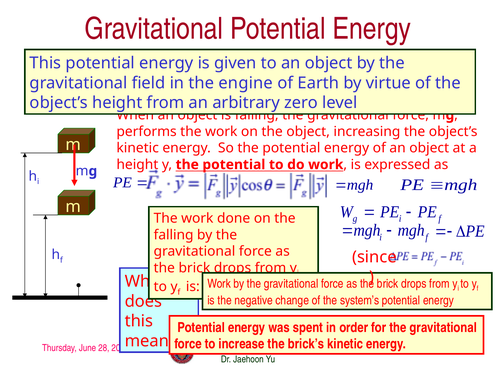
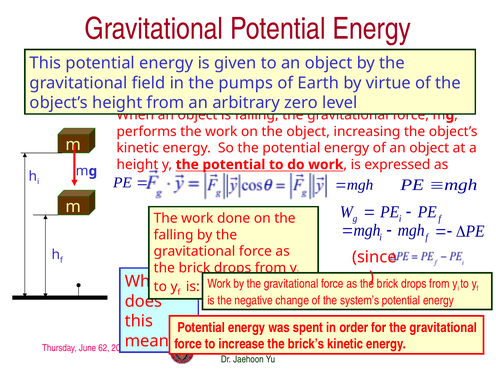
engine: engine -> pumps
28: 28 -> 62
